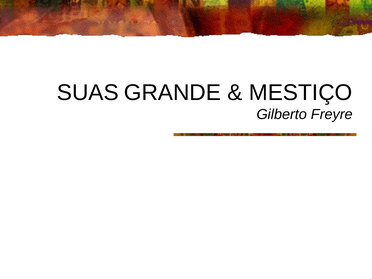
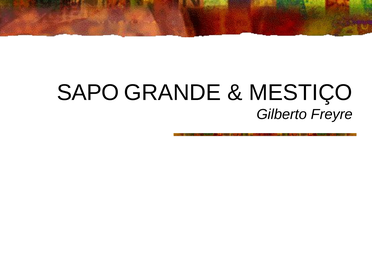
SUAS: SUAS -> SAPO
